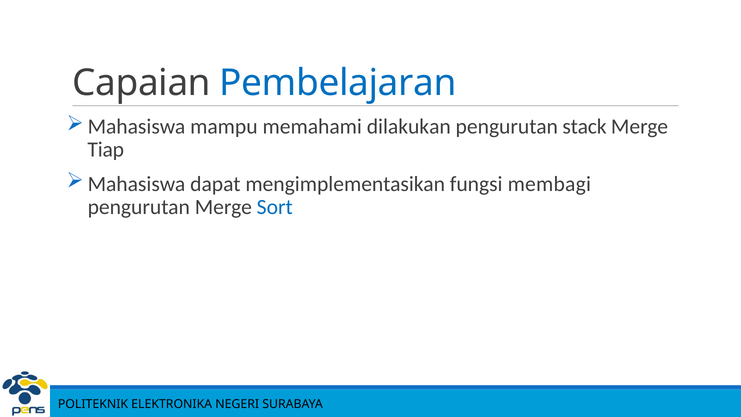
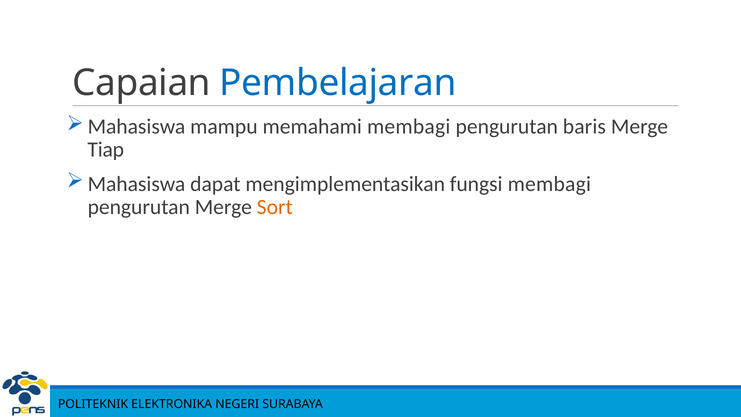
memahami dilakukan: dilakukan -> membagi
stack: stack -> baris
Sort colour: blue -> orange
